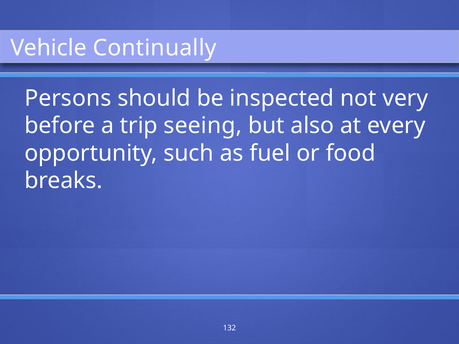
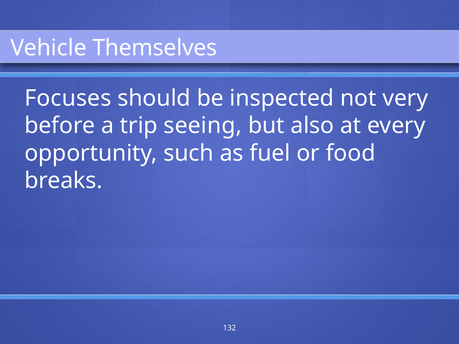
Continually: Continually -> Themselves
Persons: Persons -> Focuses
